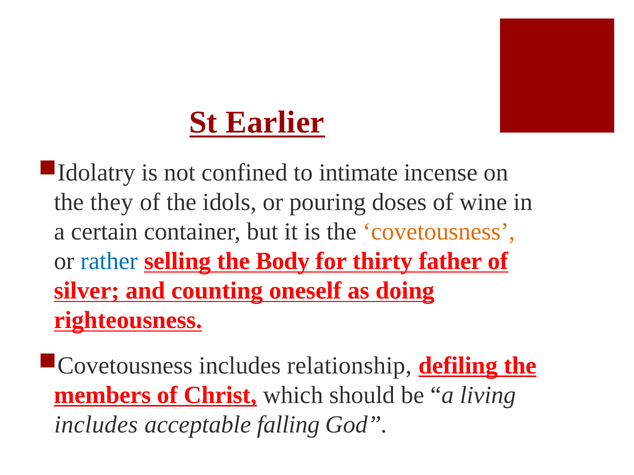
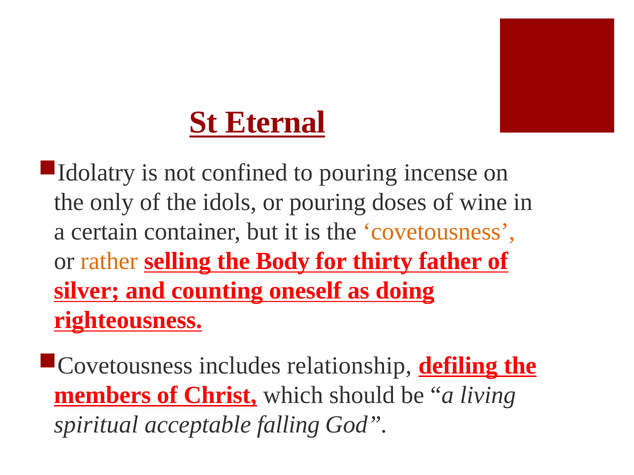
Earlier: Earlier -> Eternal
to intimate: intimate -> pouring
they: they -> only
rather colour: blue -> orange
includes at (96, 425): includes -> spiritual
